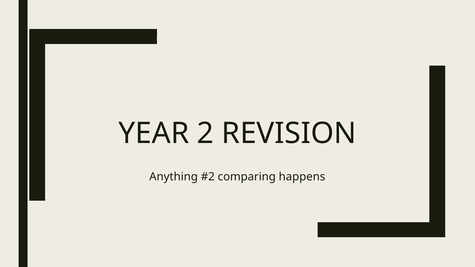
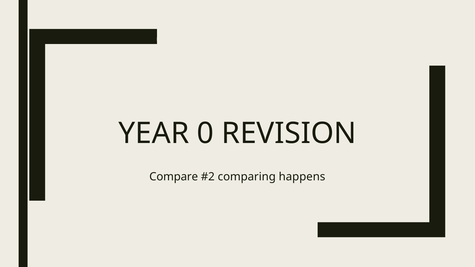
2: 2 -> 0
Anything: Anything -> Compare
